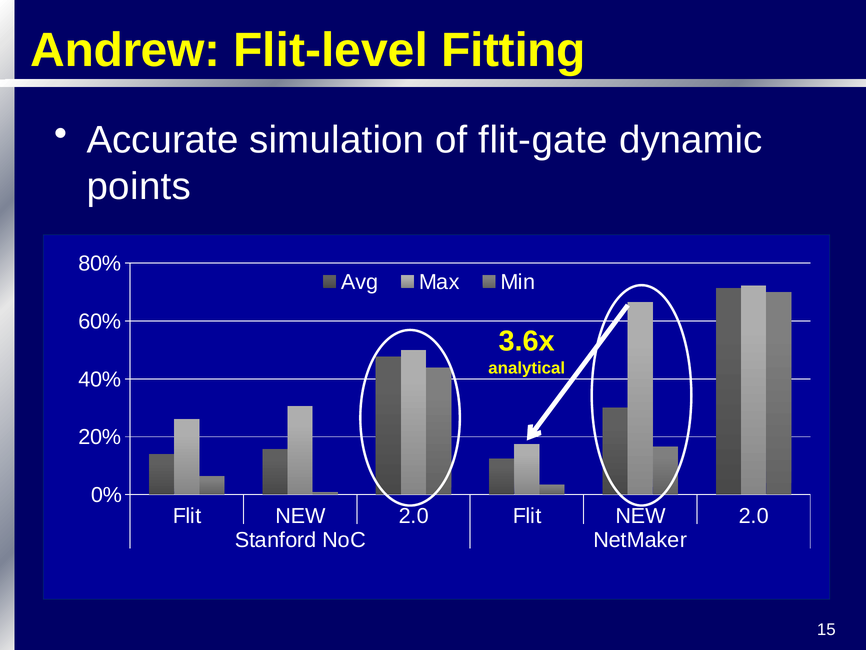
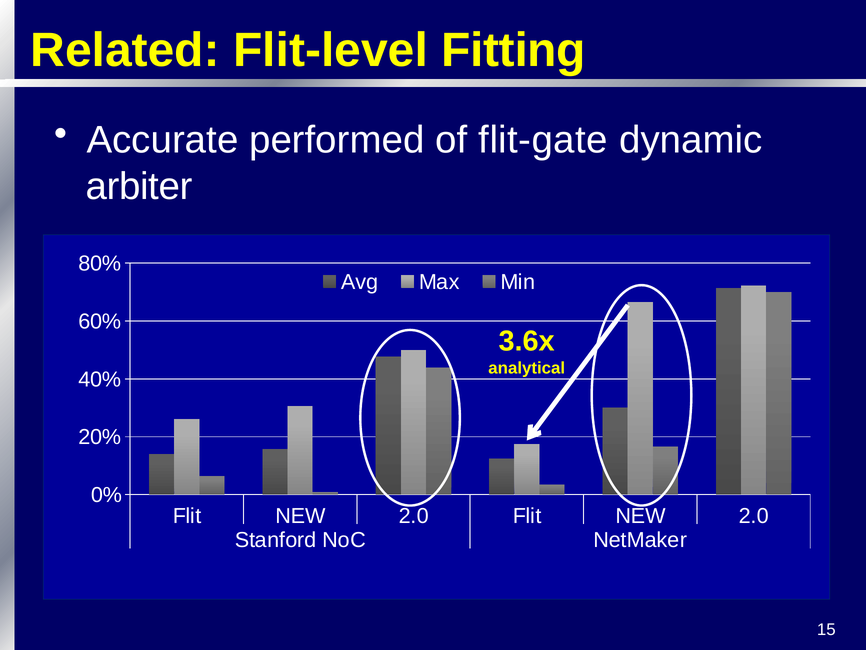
Andrew: Andrew -> Related
simulation: simulation -> performed
points: points -> arbiter
